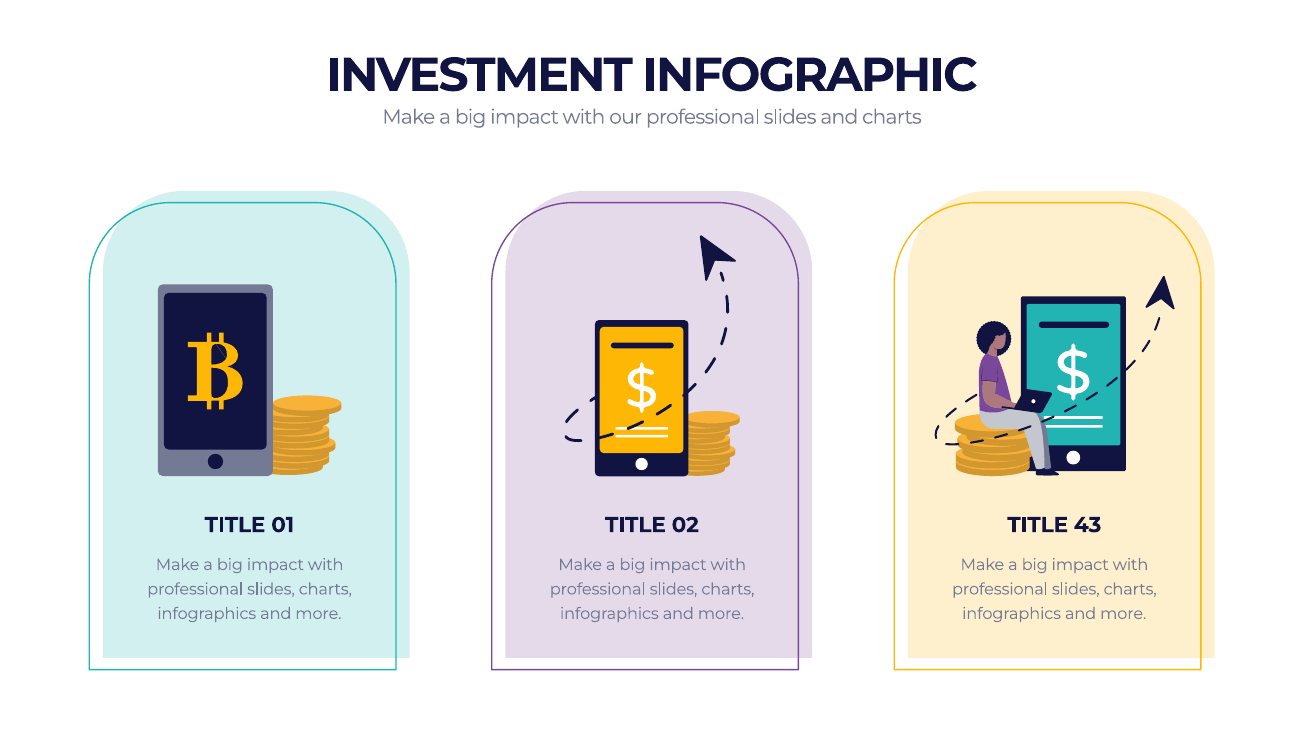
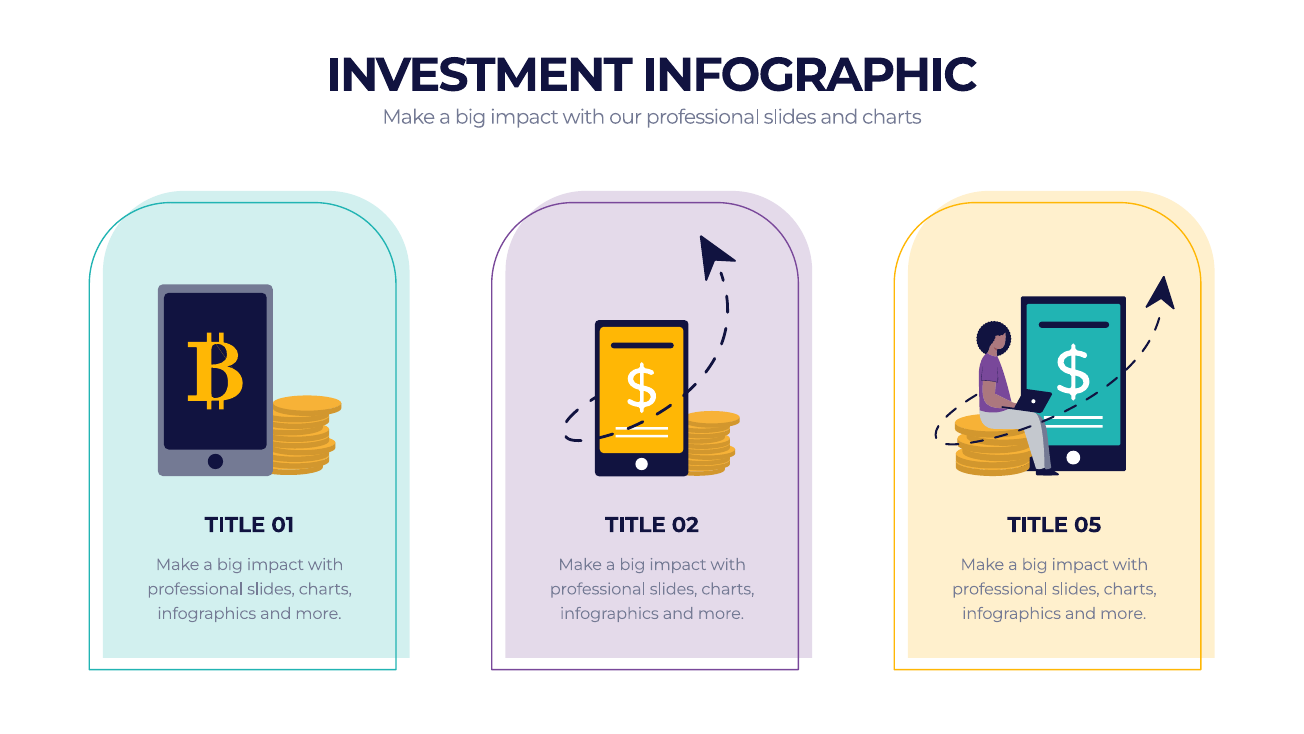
43: 43 -> 05
